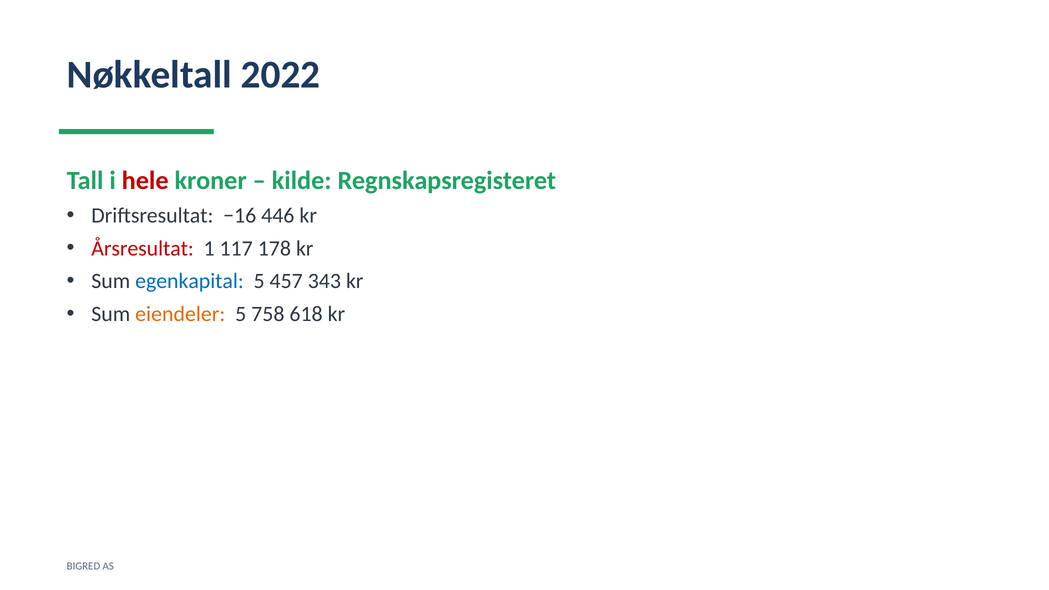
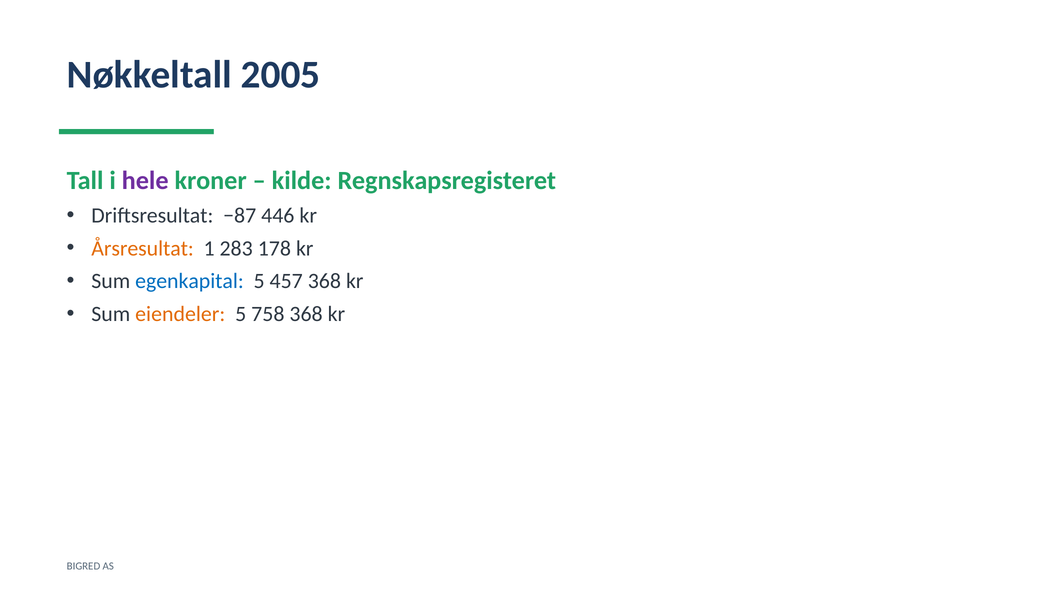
2022: 2022 -> 2005
hele colour: red -> purple
−16: −16 -> −87
Årsresultat colour: red -> orange
117: 117 -> 283
457 343: 343 -> 368
758 618: 618 -> 368
